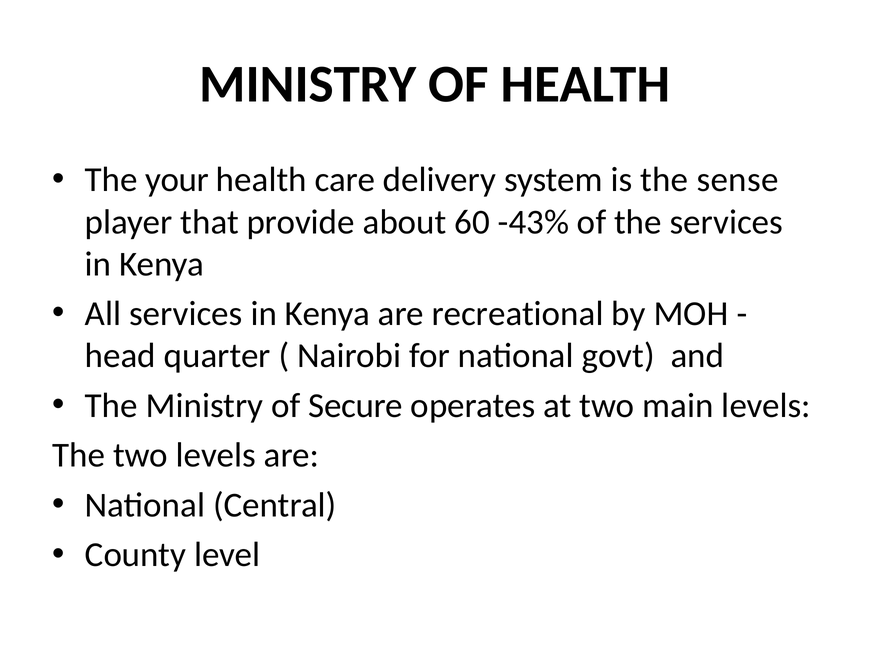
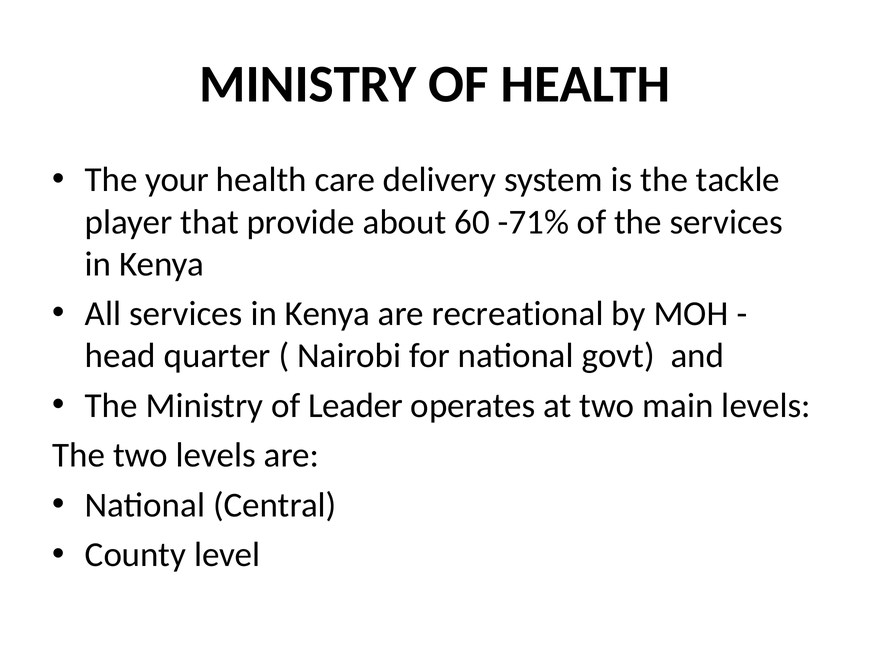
sense: sense -> tackle
-43%: -43% -> -71%
Secure: Secure -> Leader
